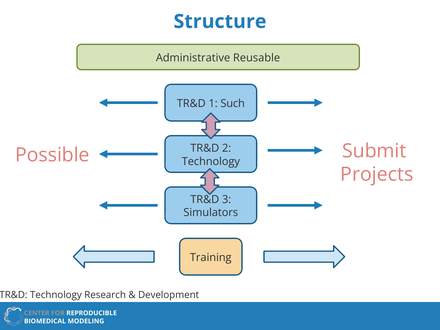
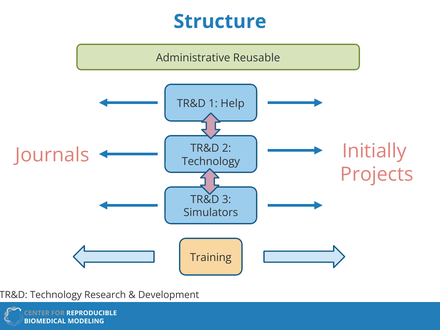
Such: Such -> Help
Submit: Submit -> Initially
Possible: Possible -> Journals
